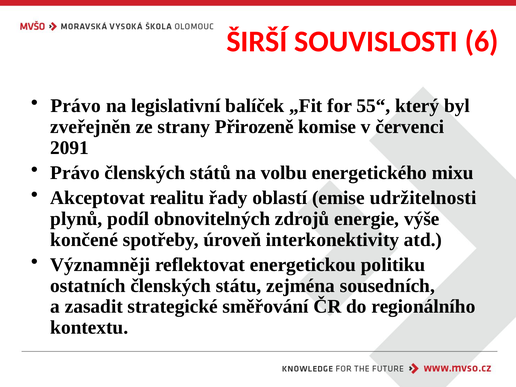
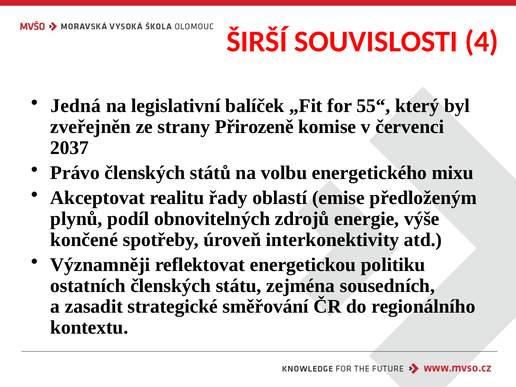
6: 6 -> 4
Právo at (76, 106): Právo -> Jedná
2091: 2091 -> 2037
udržitelnosti: udržitelnosti -> předloženým
